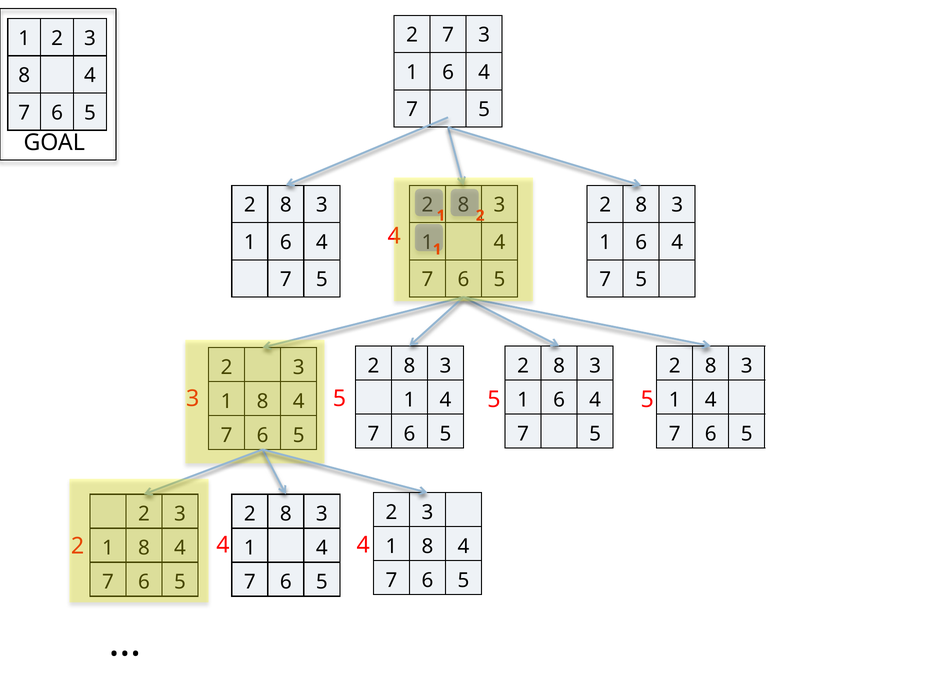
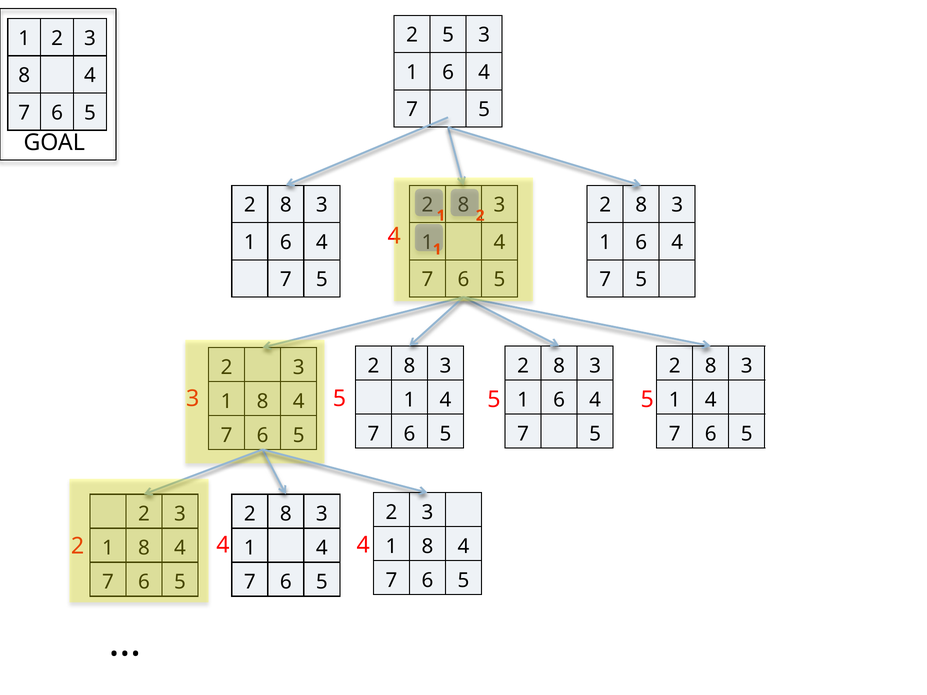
2 7: 7 -> 5
